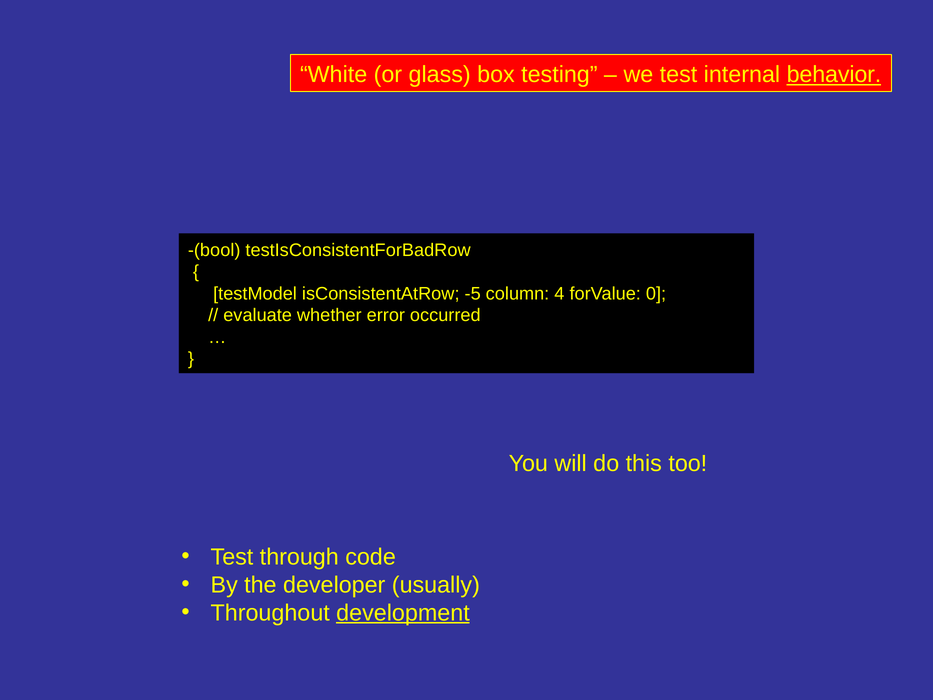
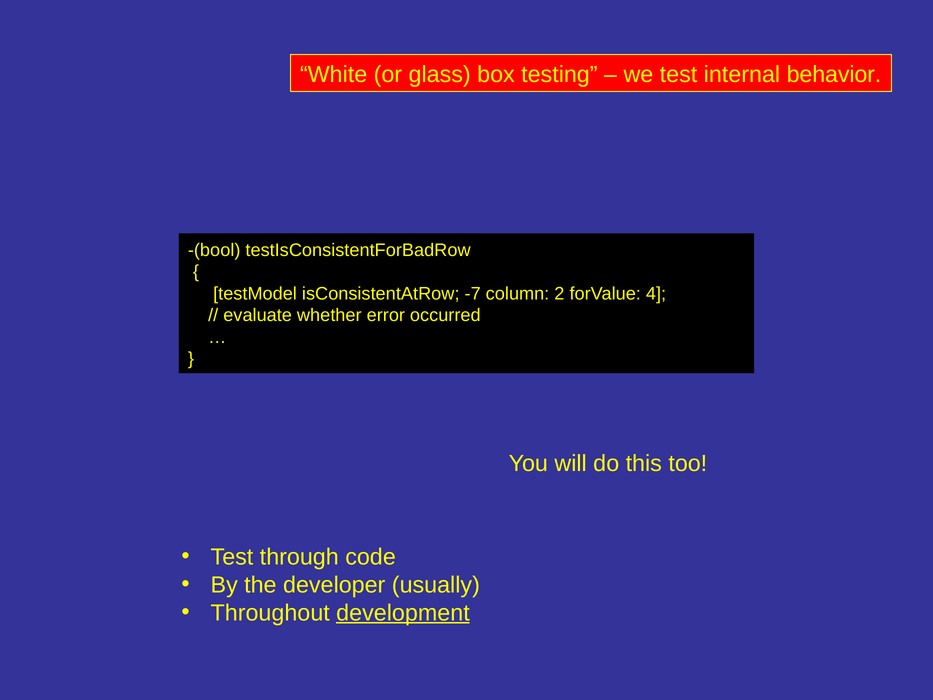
behavior underline: present -> none
-5: -5 -> -7
4: 4 -> 2
0: 0 -> 4
